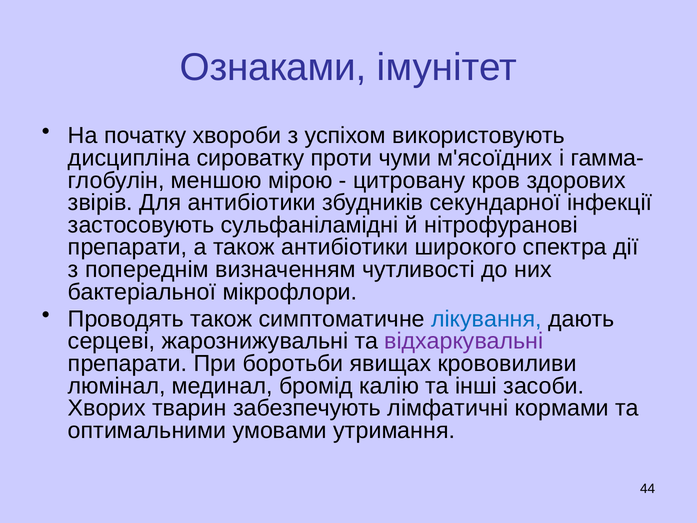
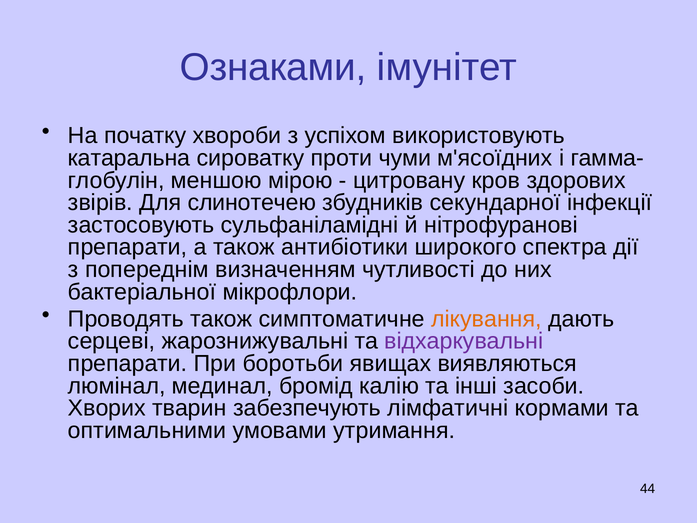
дисципліна: дисципліна -> катаральна
Для антибіотики: антибіотики -> слинотечею
лікування colour: blue -> orange
крововиливи: крововиливи -> виявляються
